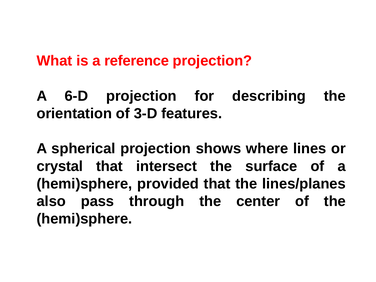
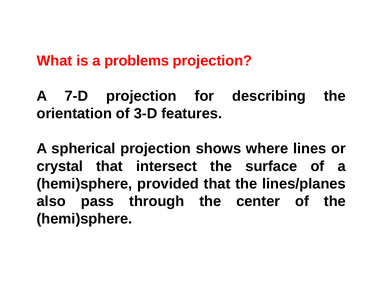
reference: reference -> problems
6-D: 6-D -> 7-D
